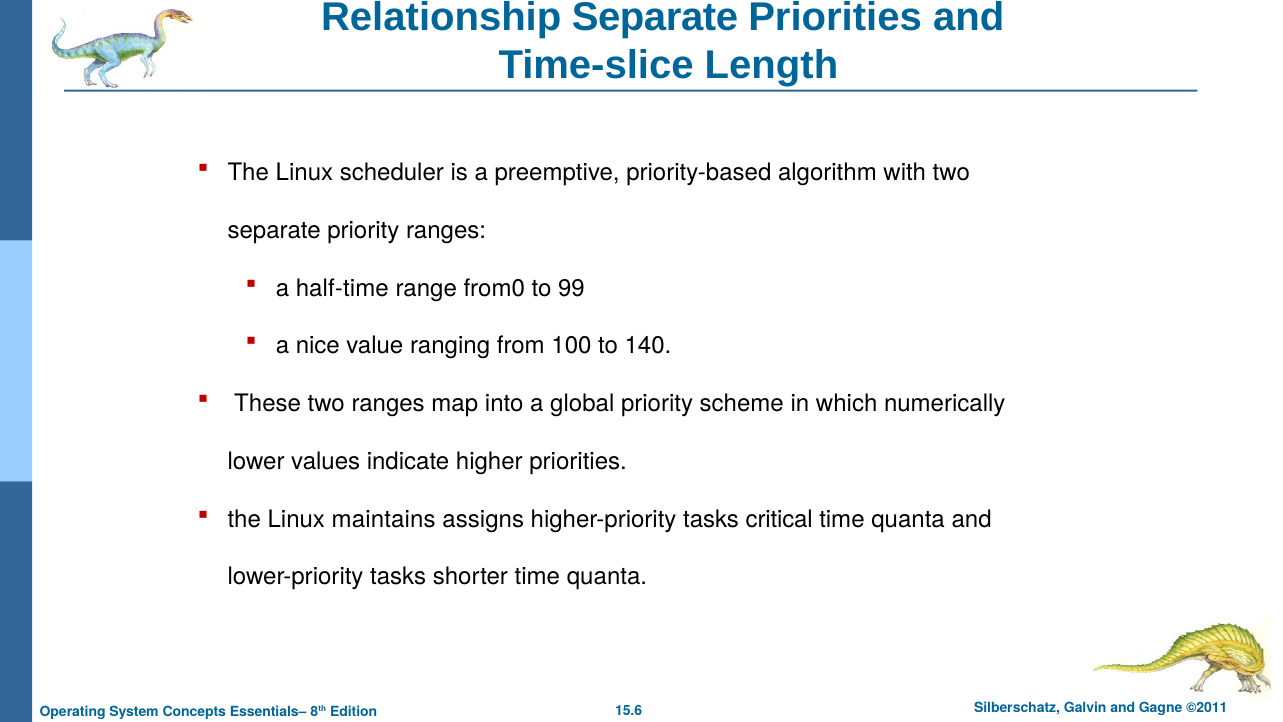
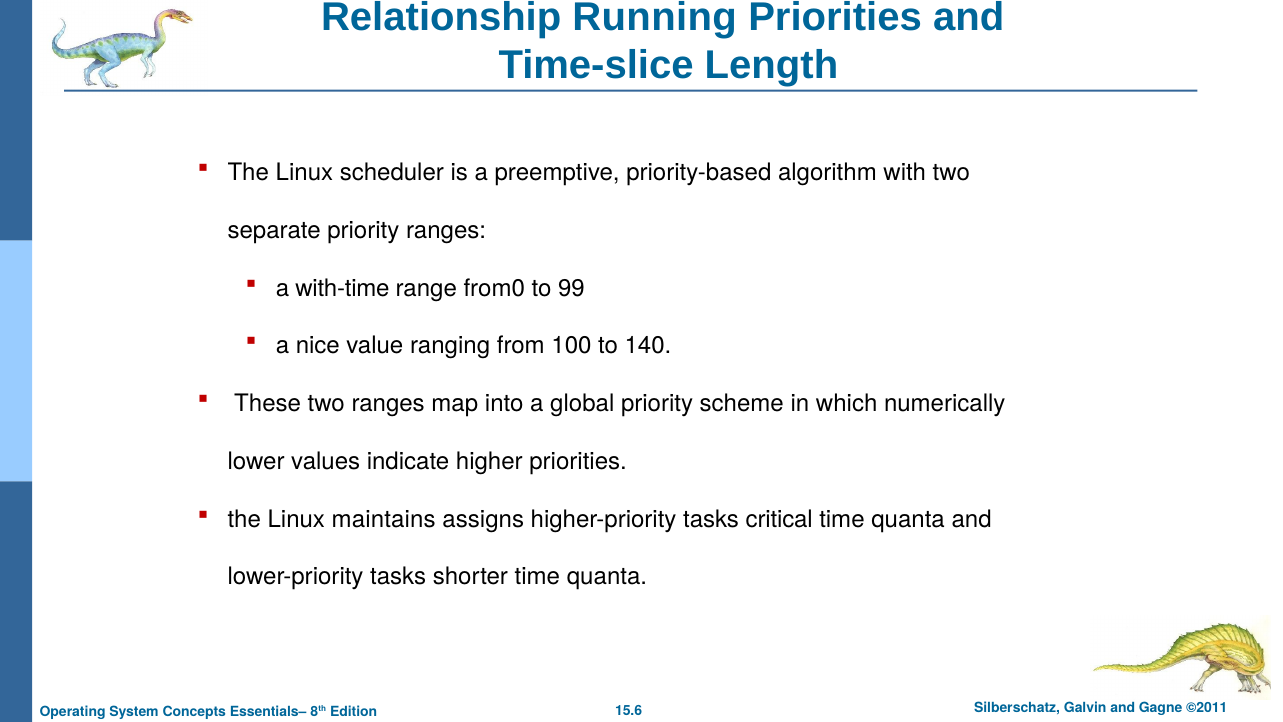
Relationship Separate: Separate -> Running
half-time: half-time -> with-time
